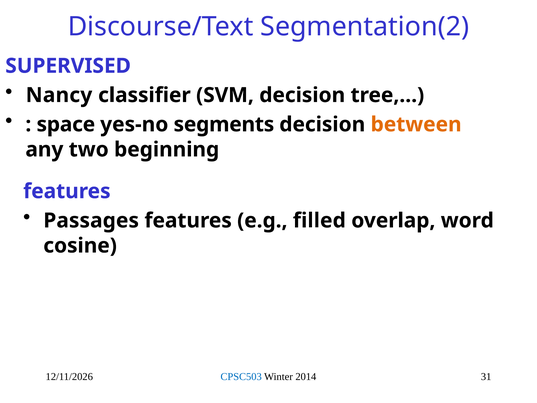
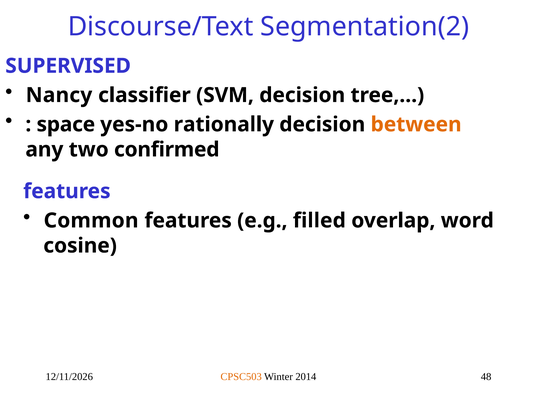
segments: segments -> rationally
beginning: beginning -> confirmed
Passages: Passages -> Common
CPSC503 colour: blue -> orange
31: 31 -> 48
